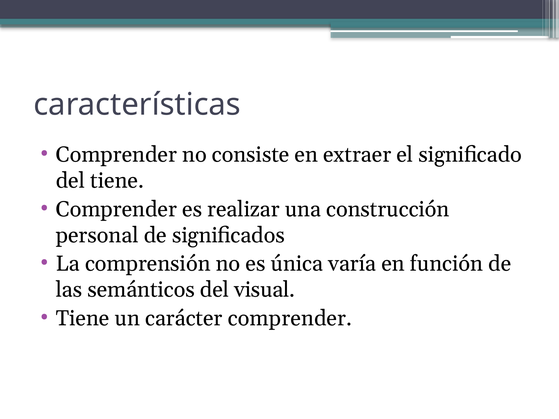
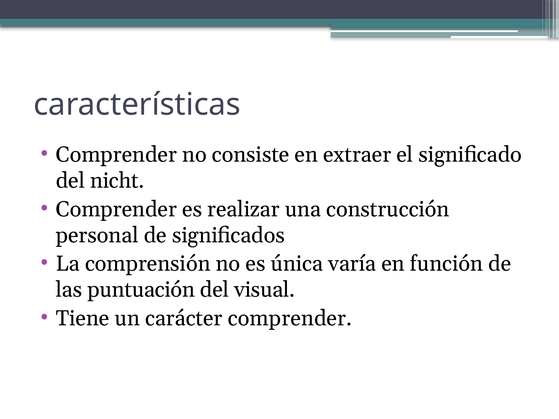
del tiene: tiene -> nicht
semánticos: semánticos -> puntuación
